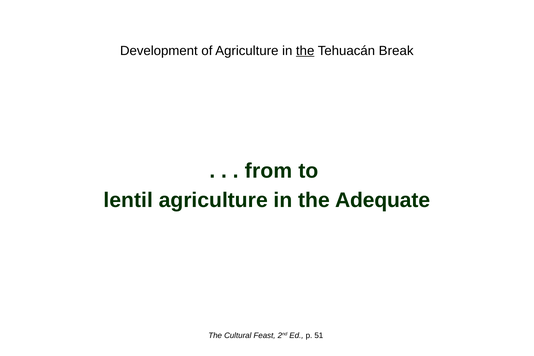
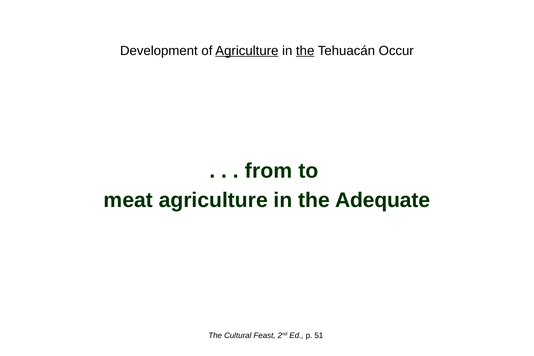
Agriculture at (247, 51) underline: none -> present
Break: Break -> Occur
lentil: lentil -> meat
